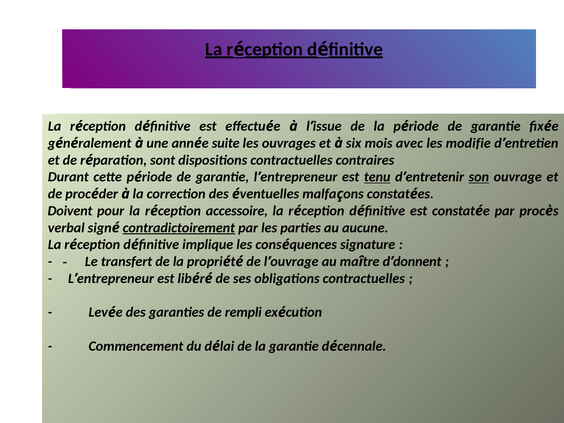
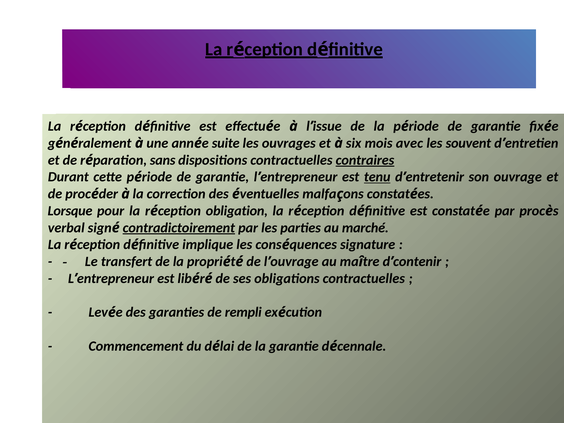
modifie: modifie -> souvent
sont: sont -> sans
contraires underline: none -> present
son underline: present -> none
Doivent: Doivent -> Lorsque
accessoire: accessoire -> obligation
aucune: aucune -> marché
donnent: donnent -> contenir
